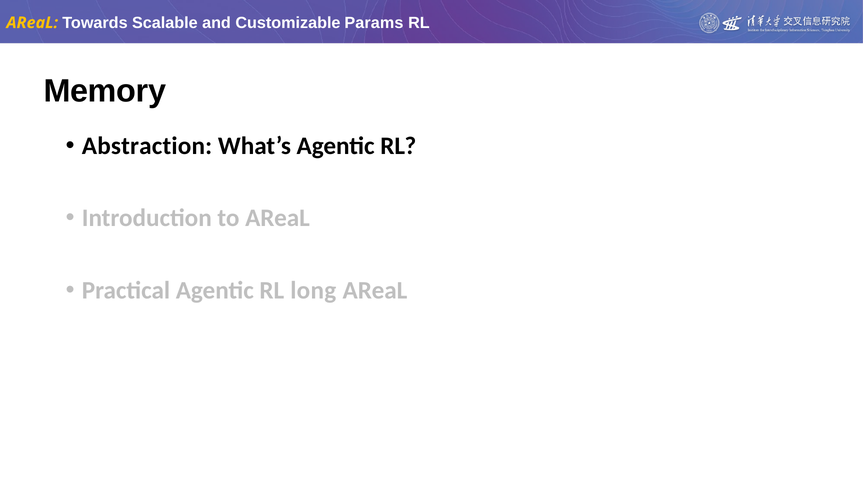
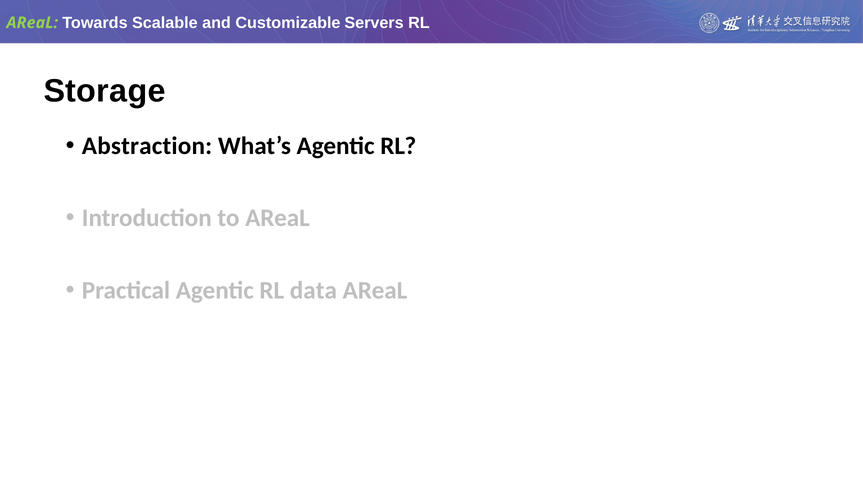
AReaL at (32, 23) colour: yellow -> light green
Params: Params -> Servers
Memory: Memory -> Storage
long: long -> data
